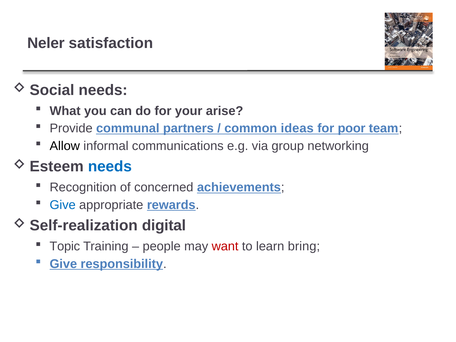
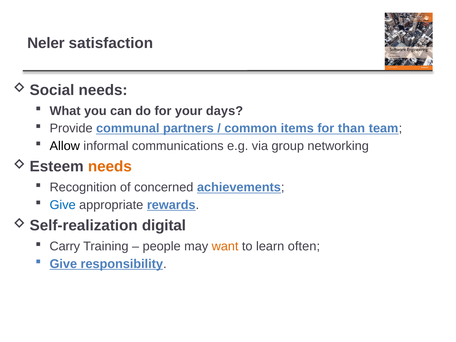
arise: arise -> days
ideas: ideas -> items
poor: poor -> than
needs at (110, 167) colour: blue -> orange
Topic: Topic -> Carry
want colour: red -> orange
bring: bring -> often
